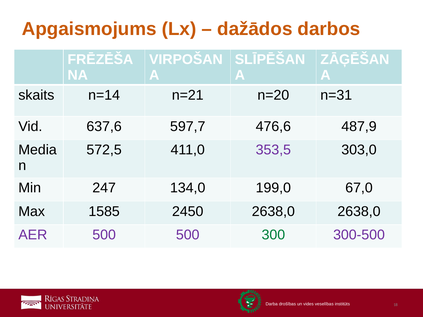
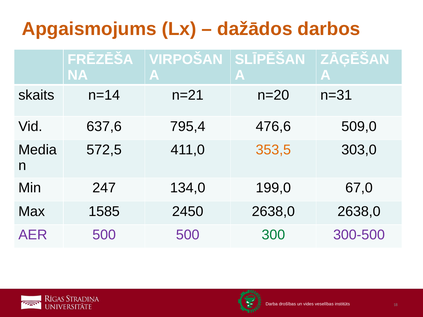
597,7: 597,7 -> 795,4
487,9: 487,9 -> 509,0
353,5 colour: purple -> orange
